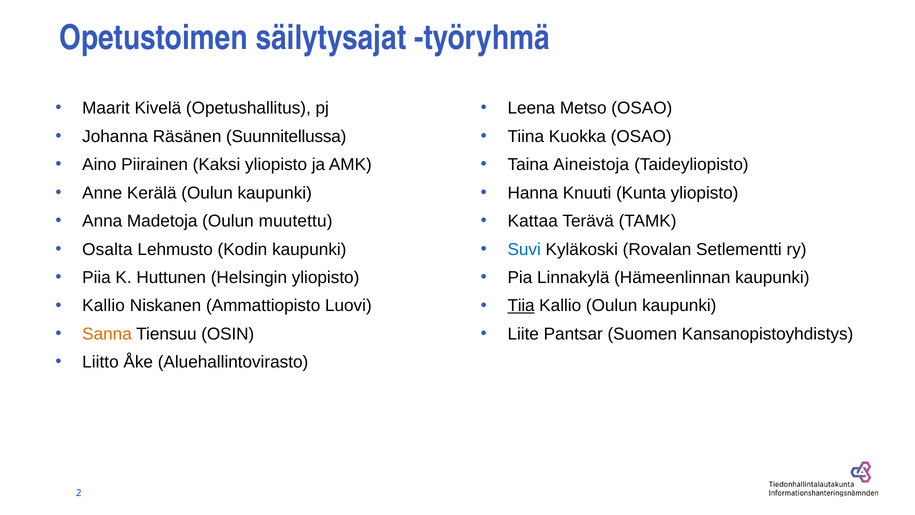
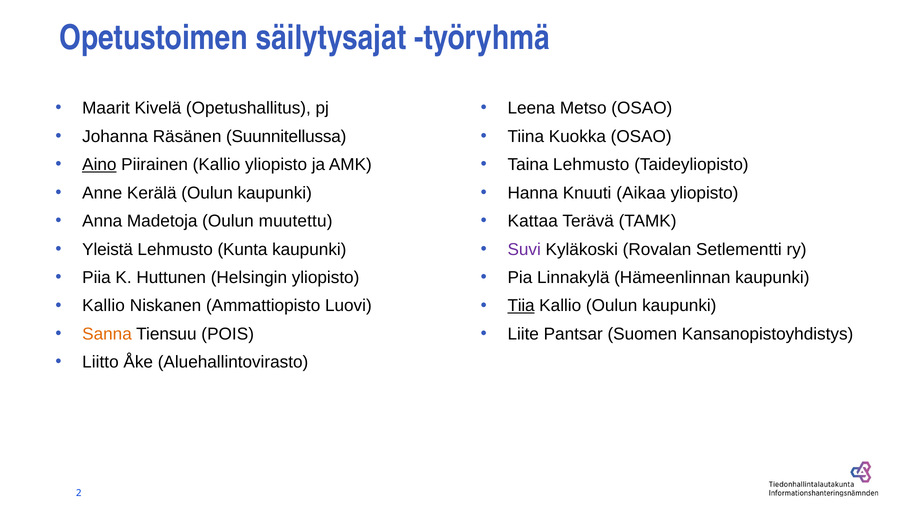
Aino underline: none -> present
Piirainen Kaksi: Kaksi -> Kallio
Taina Aineistoja: Aineistoja -> Lehmusto
Kunta: Kunta -> Aikaa
Osalta: Osalta -> Yleistä
Kodin: Kodin -> Kunta
Suvi colour: blue -> purple
OSIN: OSIN -> POIS
